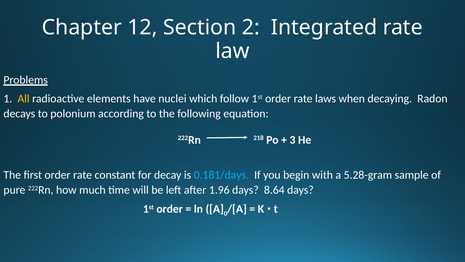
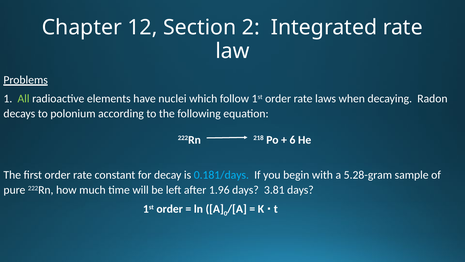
All colour: yellow -> light green
3: 3 -> 6
8.64: 8.64 -> 3.81
